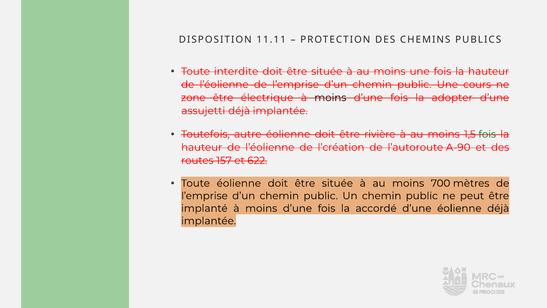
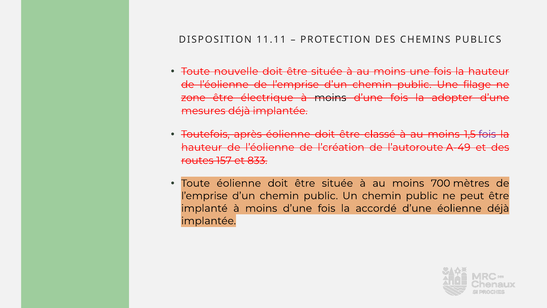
interdite: interdite -> nouvelle
cours: cours -> filage
assujetti: assujetti -> mesures
autre: autre -> après
rivière: rivière -> classé
fois at (487, 134) colour: green -> purple
A-90: A-90 -> A-49
622: 622 -> 833
